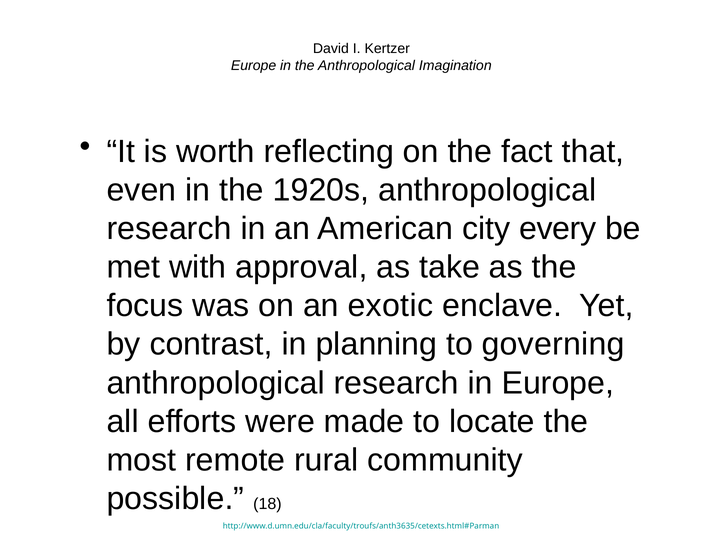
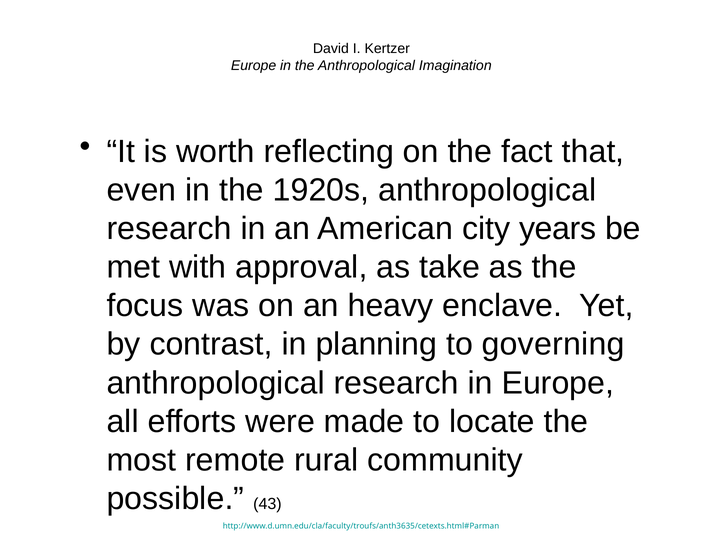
every: every -> years
exotic: exotic -> heavy
18: 18 -> 43
